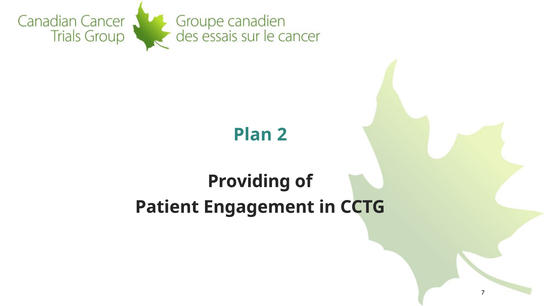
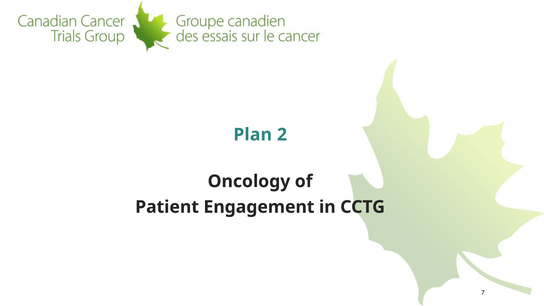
Providing: Providing -> Oncology
